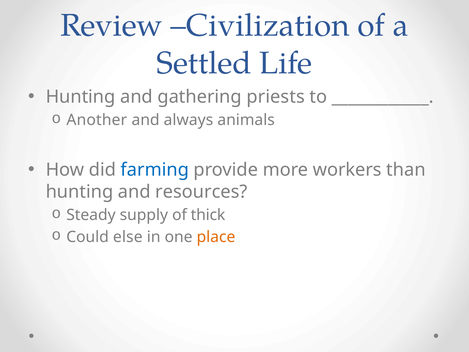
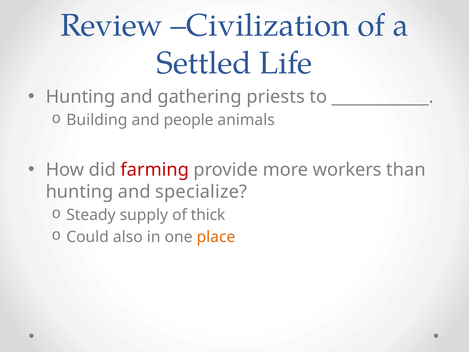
Another: Another -> Building
always: always -> people
farming colour: blue -> red
resources: resources -> specialize
else: else -> also
